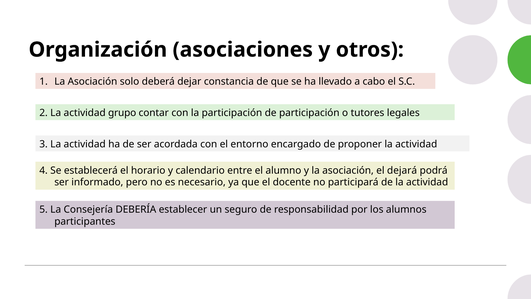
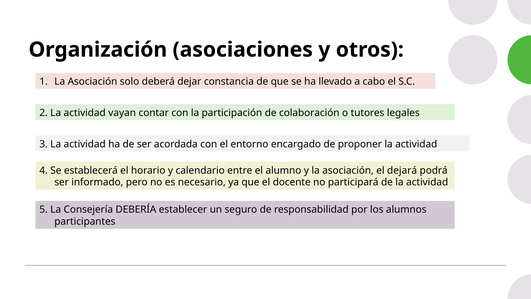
grupo: grupo -> vayan
de participación: participación -> colaboración
